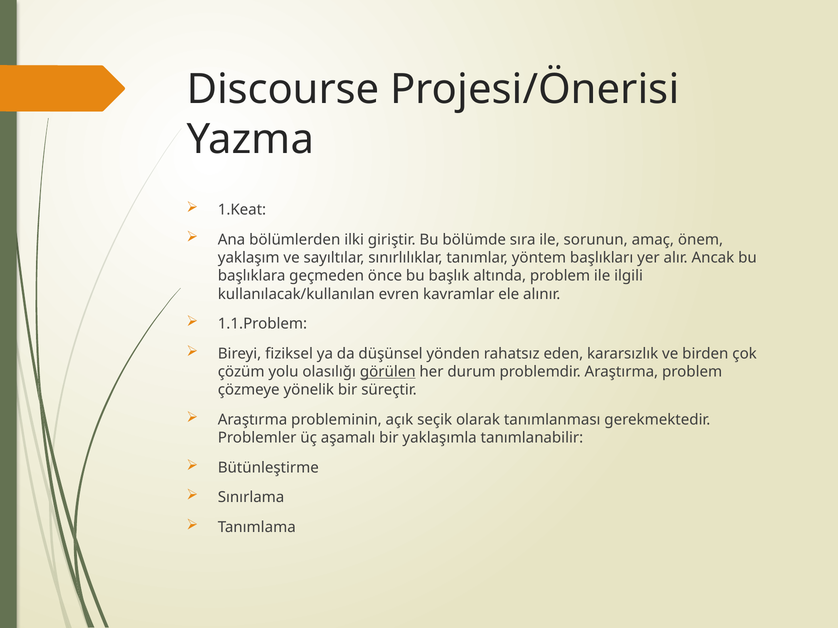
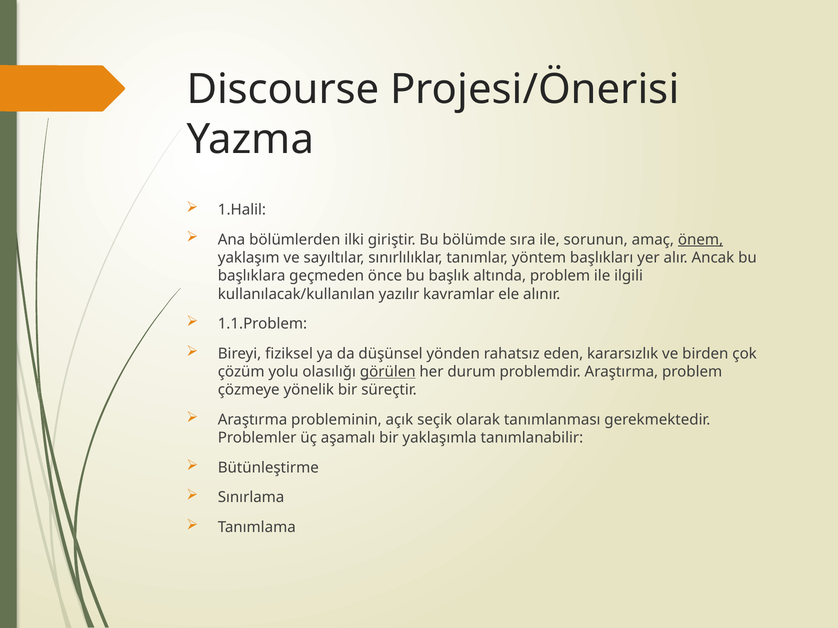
1.Keat: 1.Keat -> 1.Halil
önem underline: none -> present
evren: evren -> yazılır
